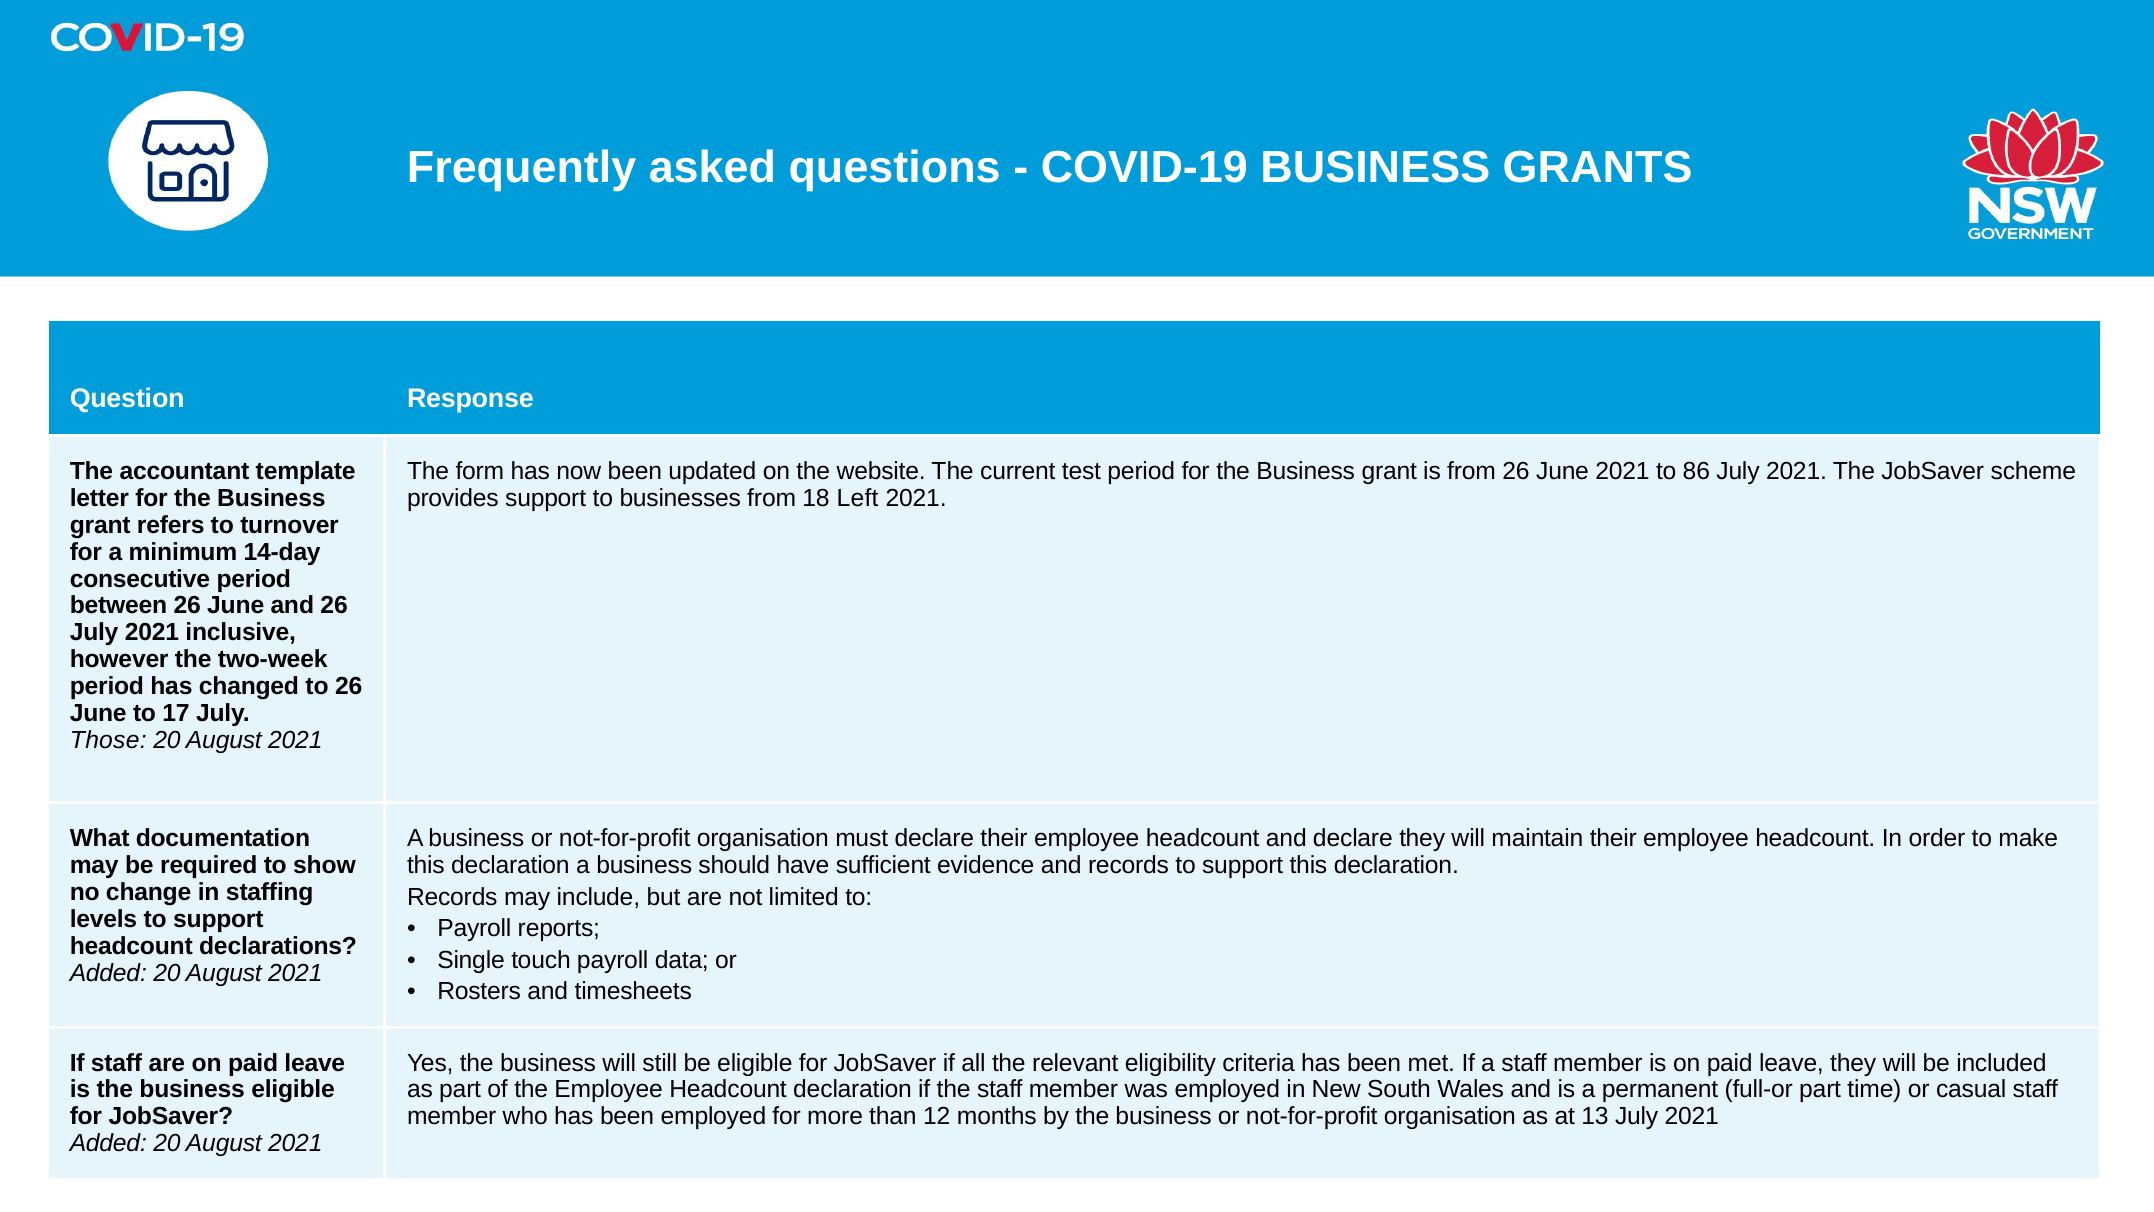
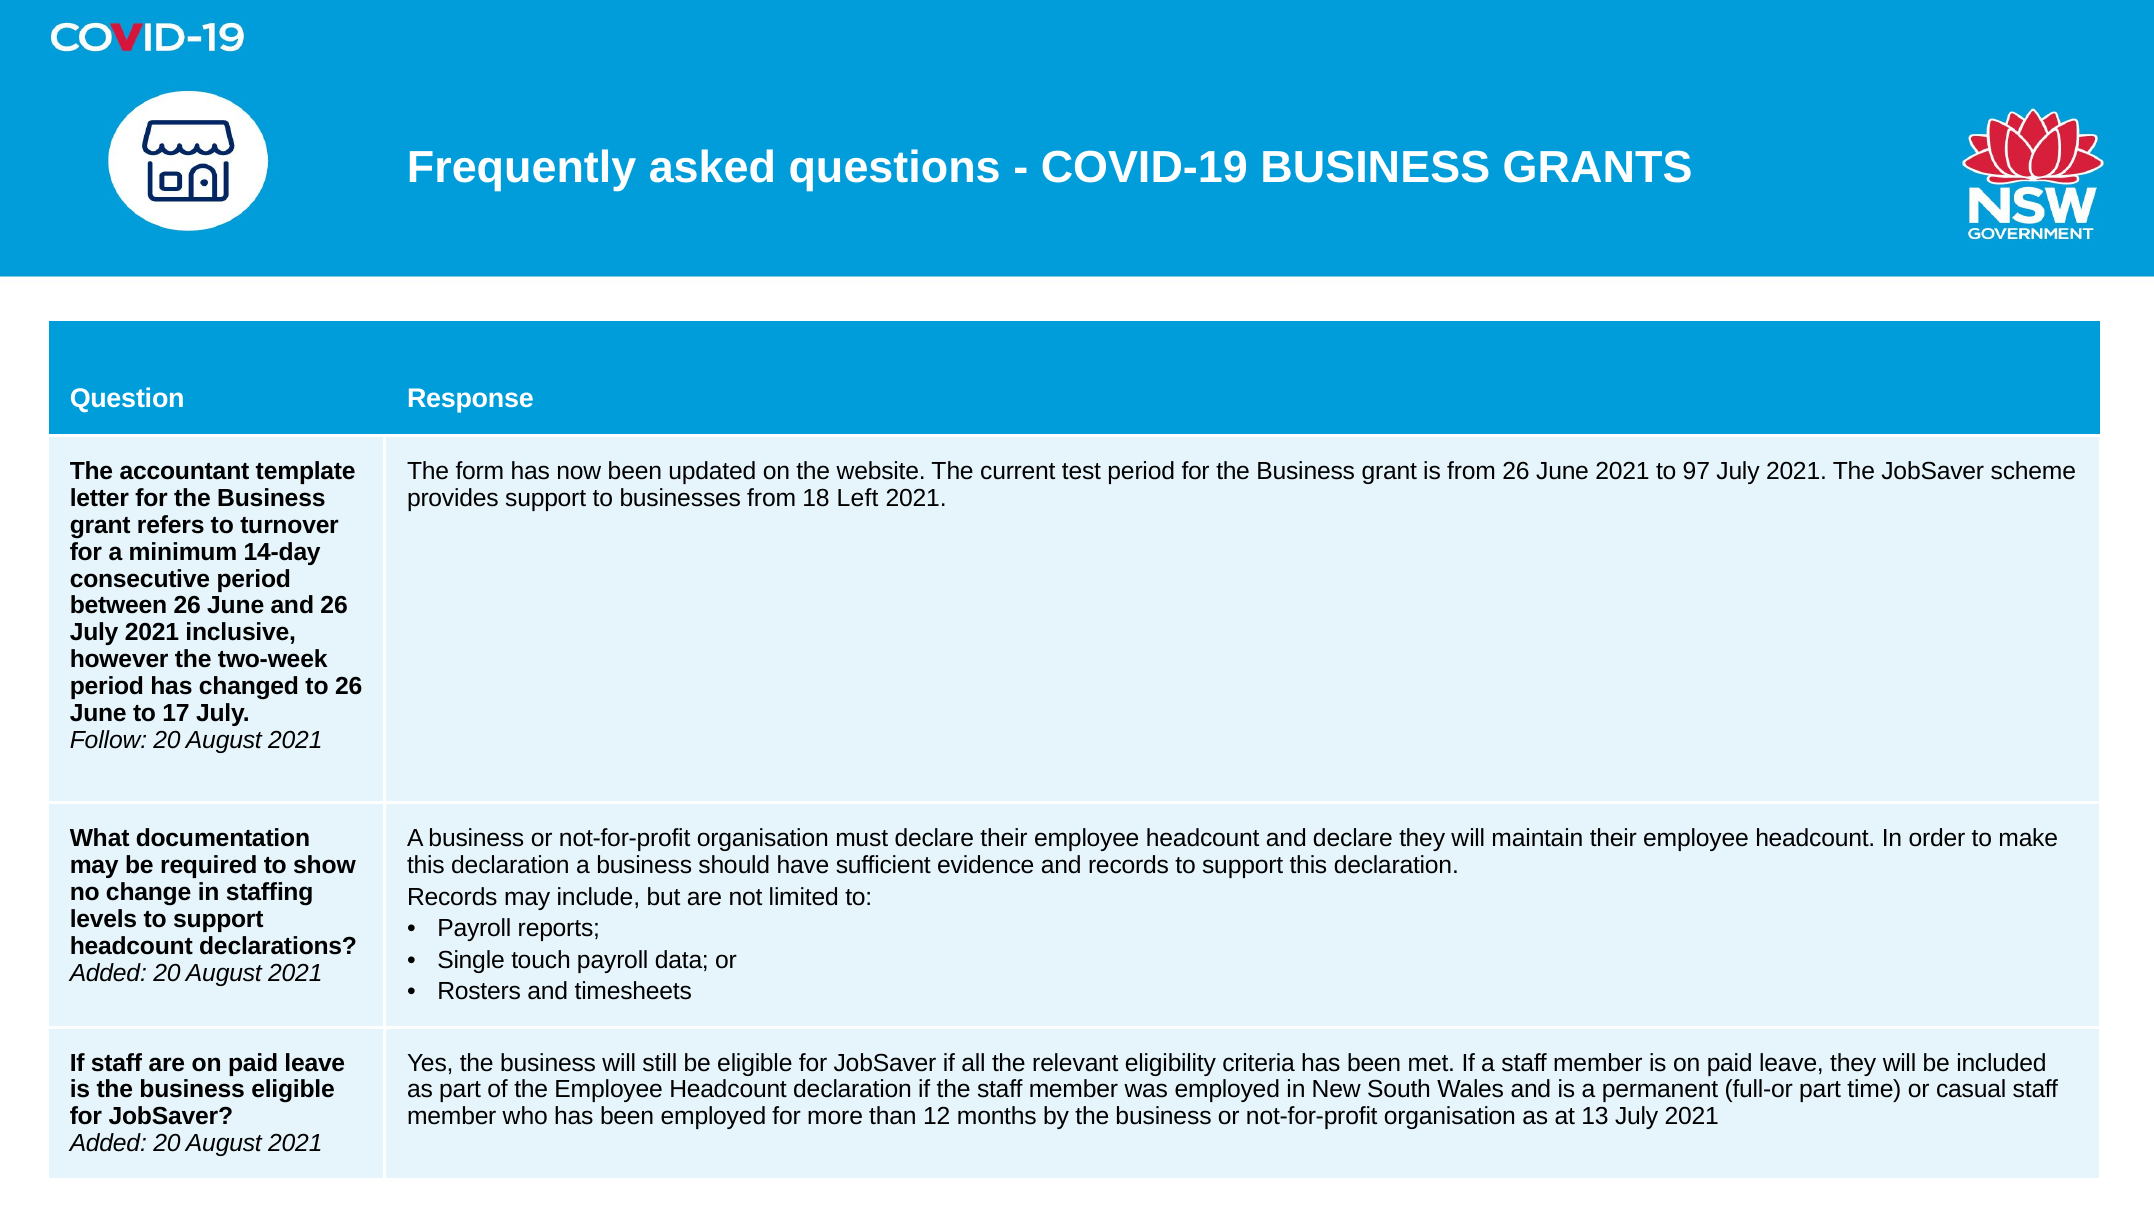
86: 86 -> 97
Those: Those -> Follow
